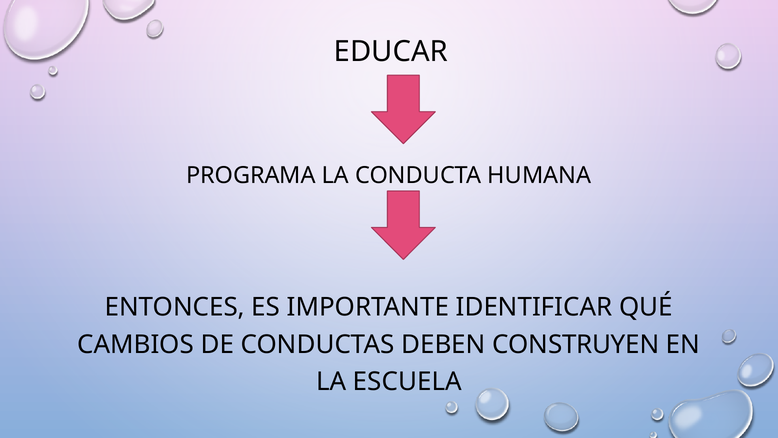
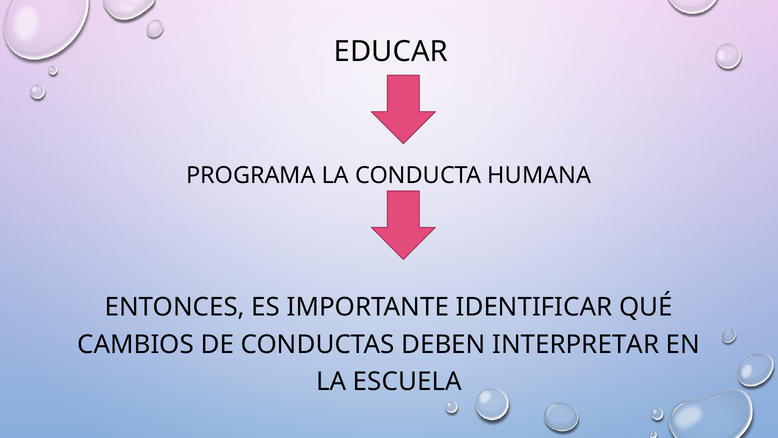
CONSTRUYEN: CONSTRUYEN -> INTERPRETAR
